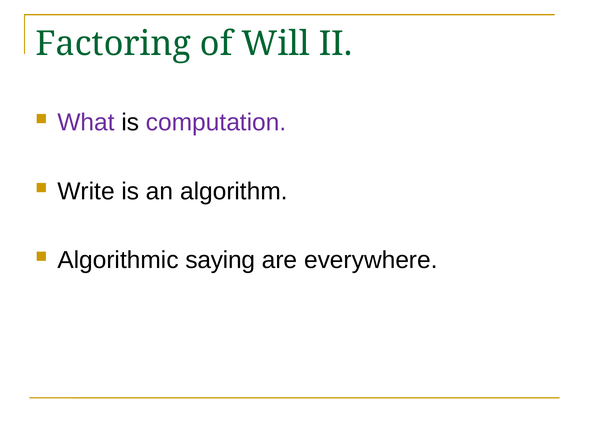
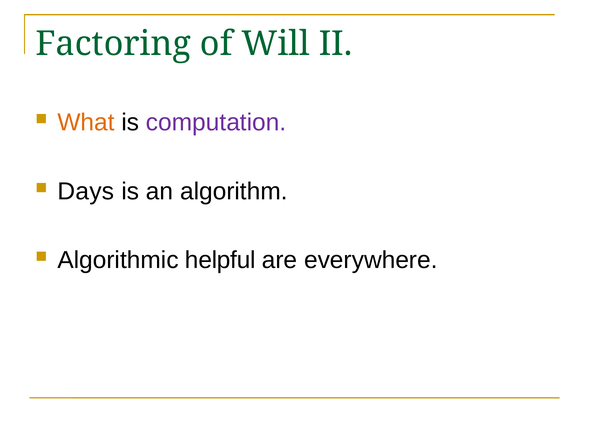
What colour: purple -> orange
Write: Write -> Days
saying: saying -> helpful
